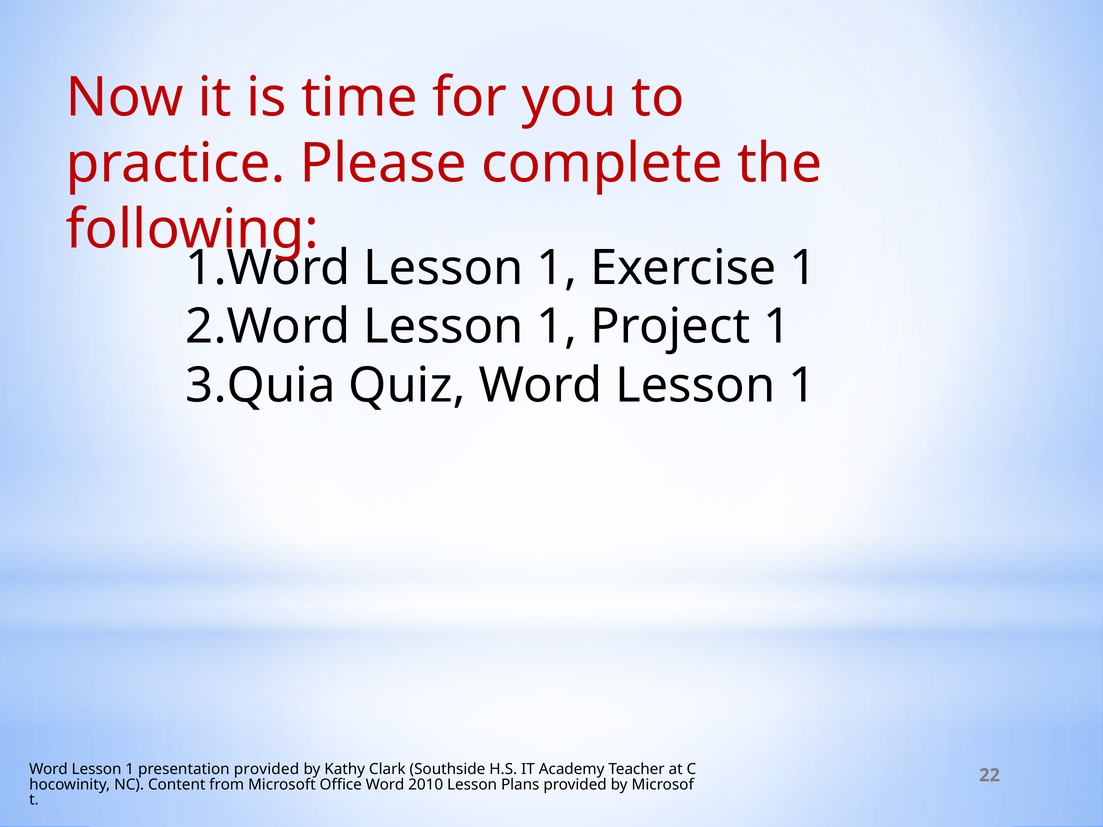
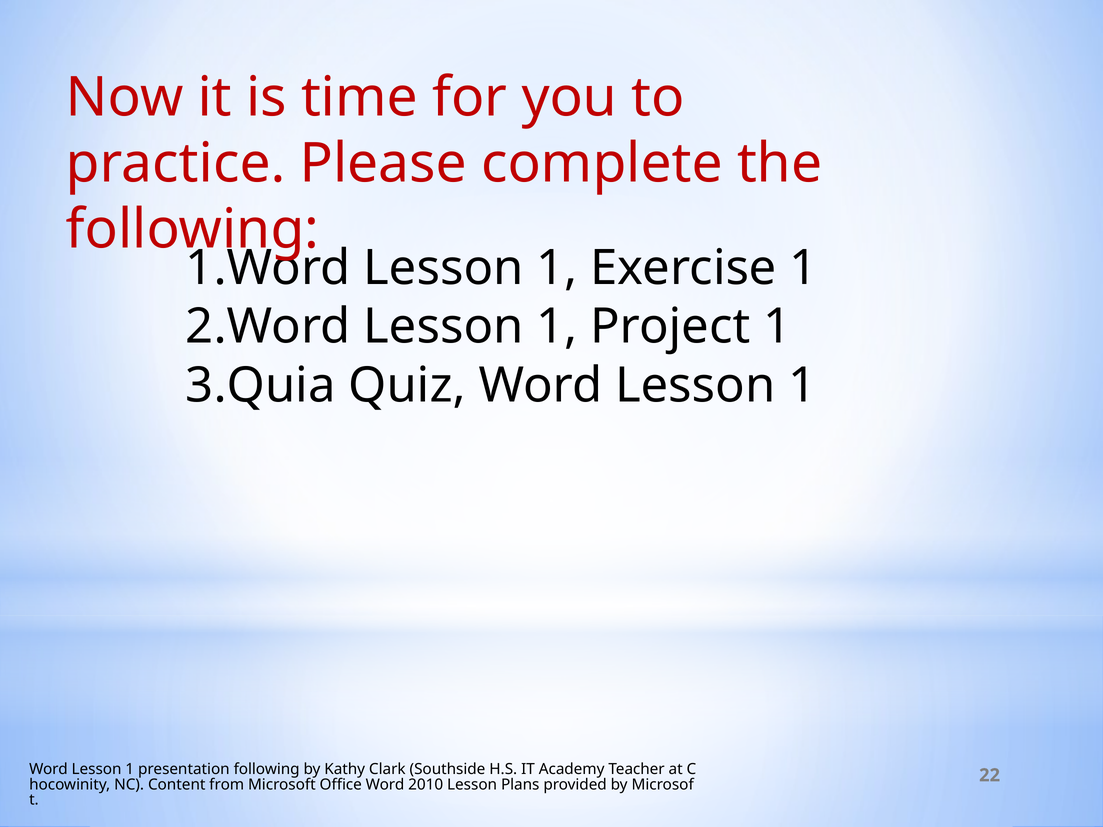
presentation provided: provided -> following
